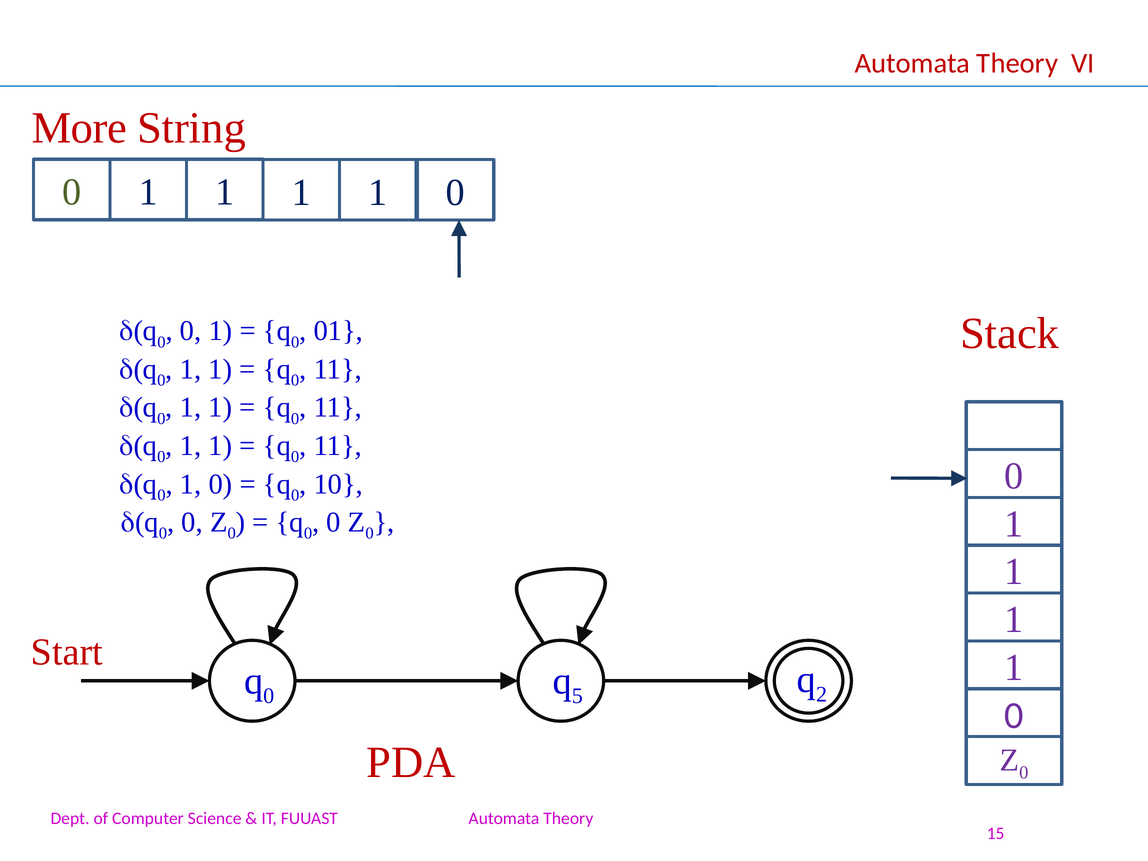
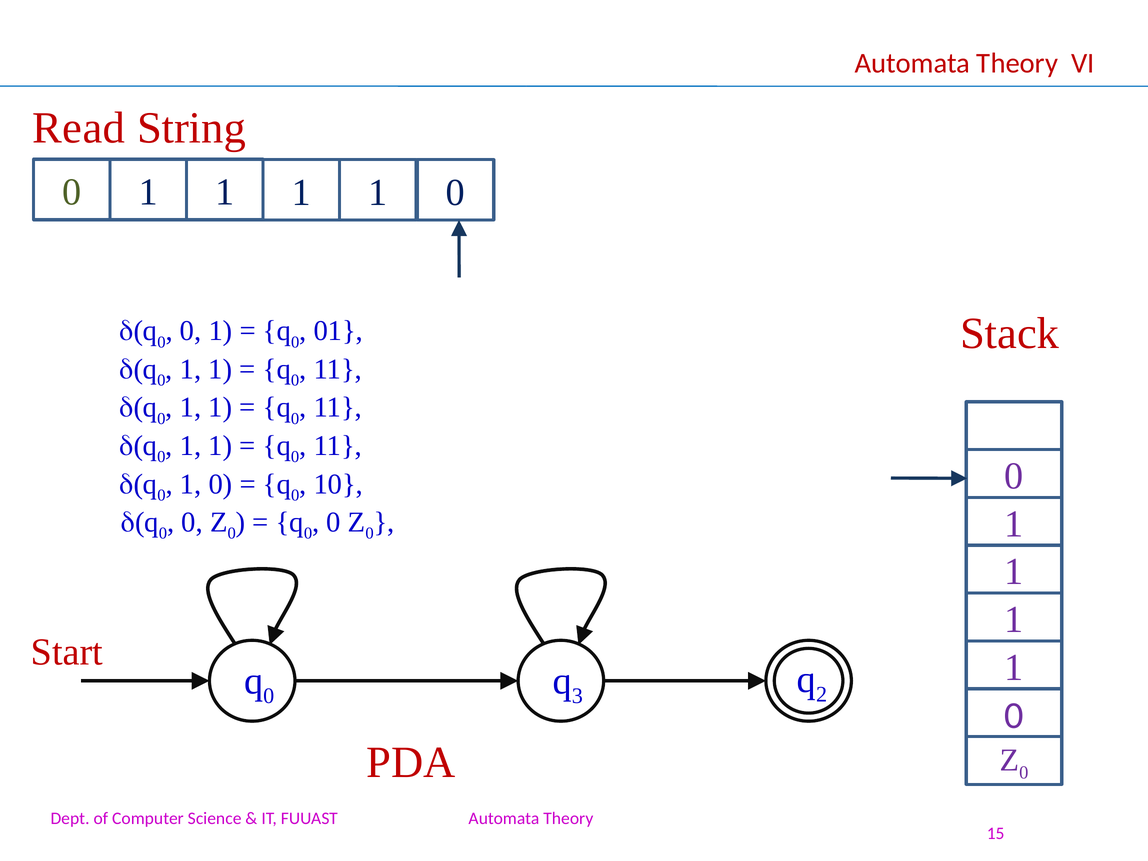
More: More -> Read
5: 5 -> 3
